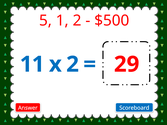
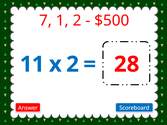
5: 5 -> 7
29: 29 -> 28
